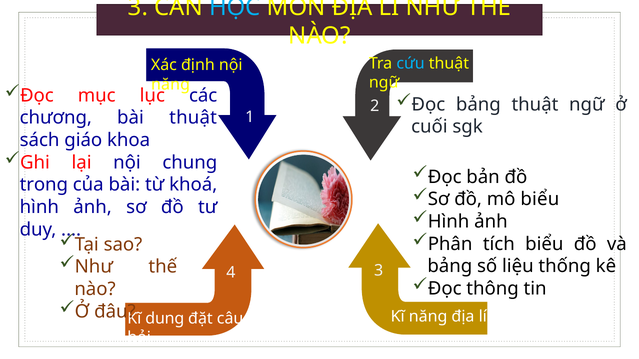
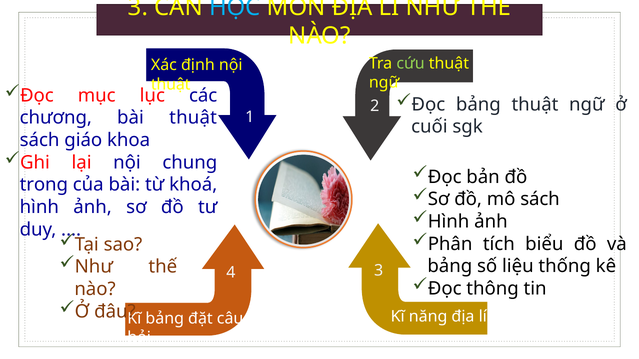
cứu colour: light blue -> light green
năng at (171, 84): năng -> thuật
mô biểu: biểu -> sách
dung at (165, 319): dung -> bảng
